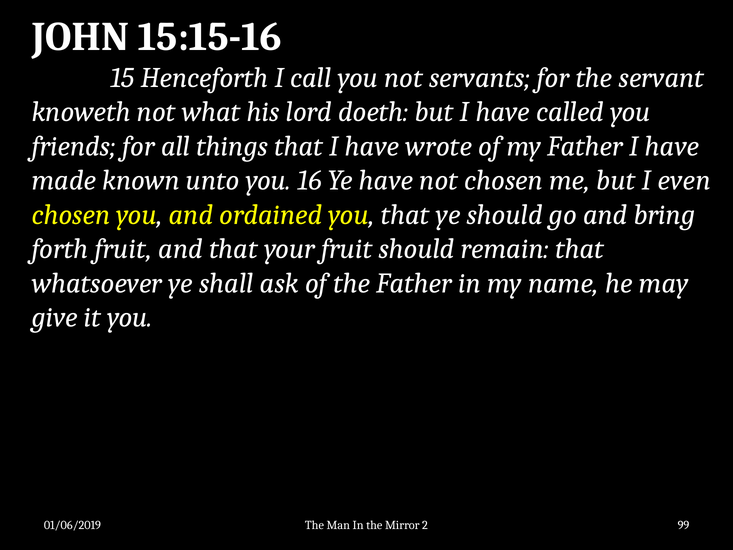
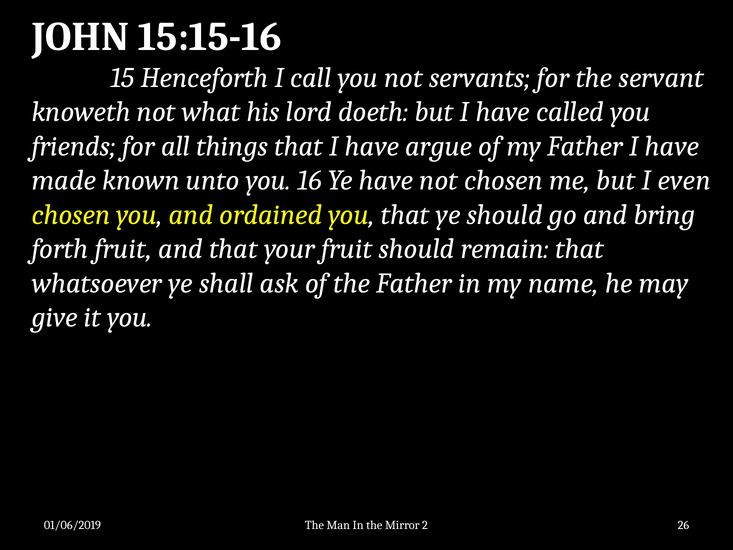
wrote: wrote -> argue
99: 99 -> 26
